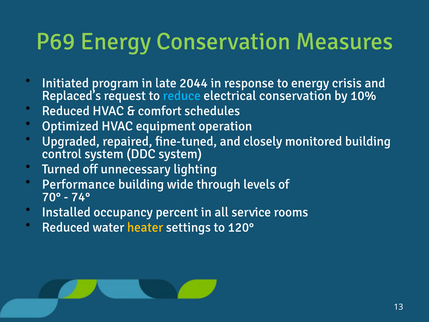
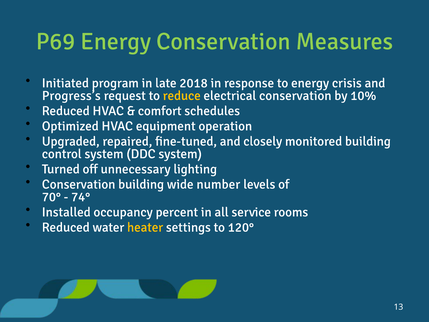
2044: 2044 -> 2018
Replaced’s: Replaced’s -> Progress’s
reduce colour: light blue -> yellow
Performance at (79, 184): Performance -> Conservation
through: through -> number
